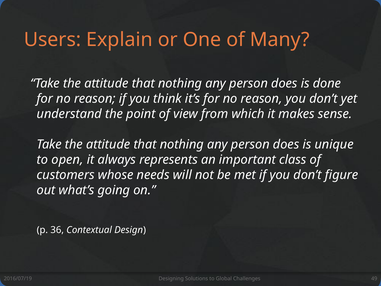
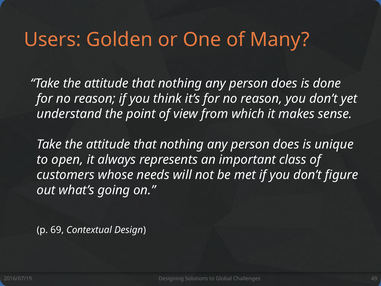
Explain: Explain -> Golden
36: 36 -> 69
